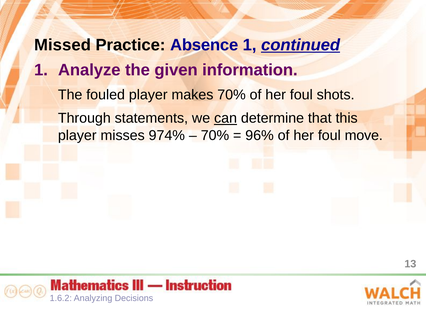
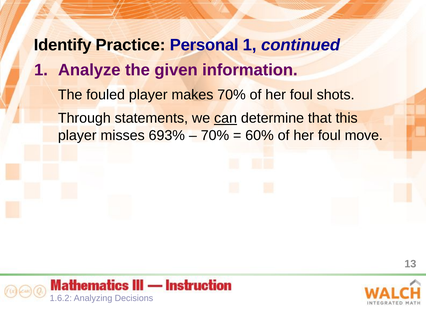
Missed: Missed -> Identify
Absence: Absence -> Personal
continued underline: present -> none
974%: 974% -> 693%
96%: 96% -> 60%
